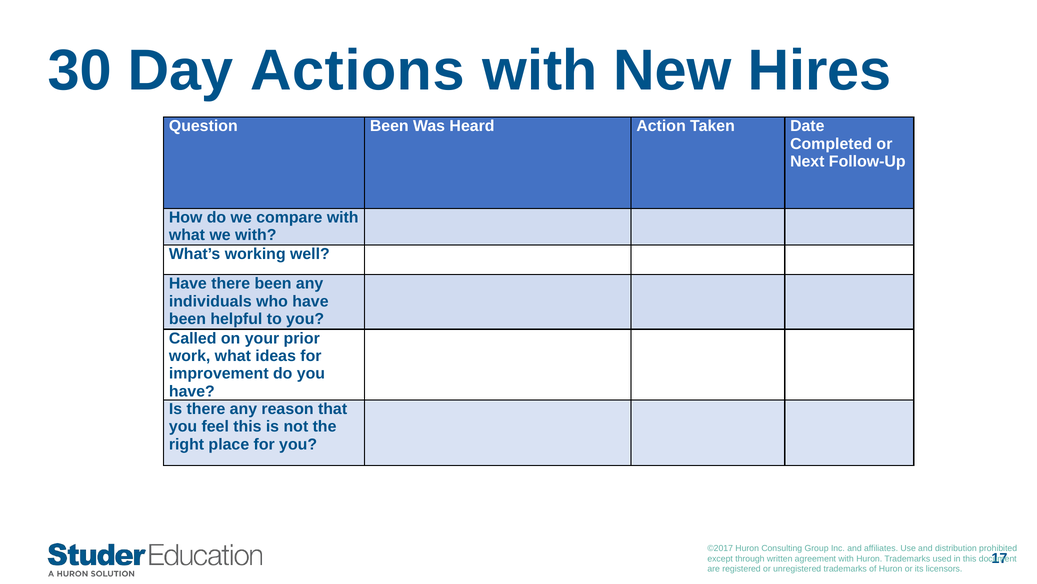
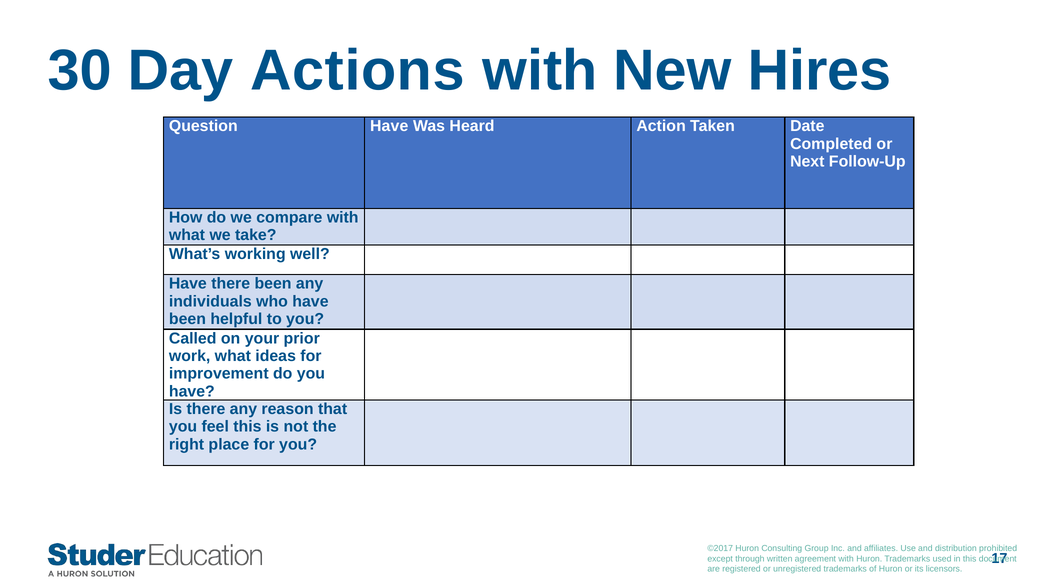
Question Been: Been -> Have
we with: with -> take
